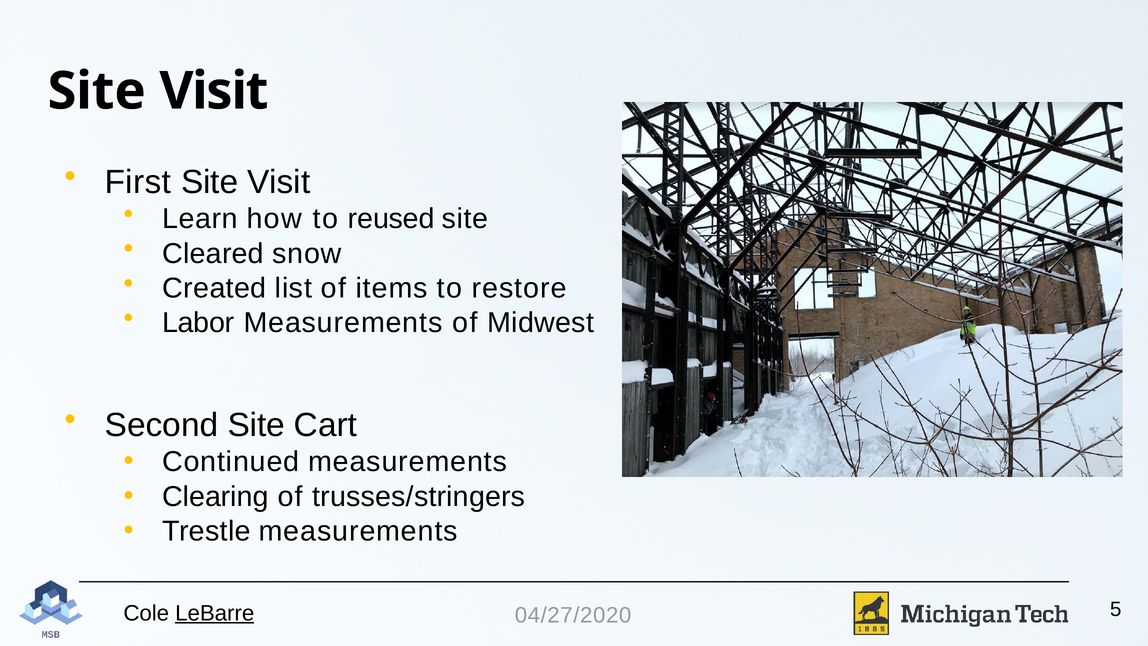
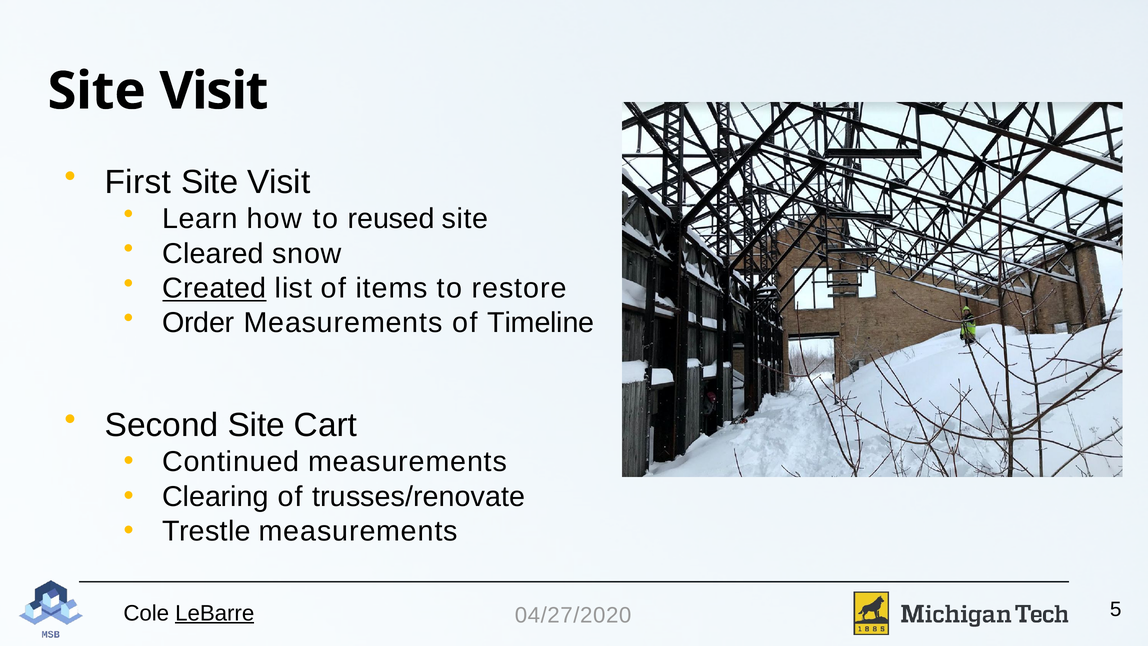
Created underline: none -> present
Labor: Labor -> Order
Midwest: Midwest -> Timeline
trusses/stringers: trusses/stringers -> trusses/renovate
